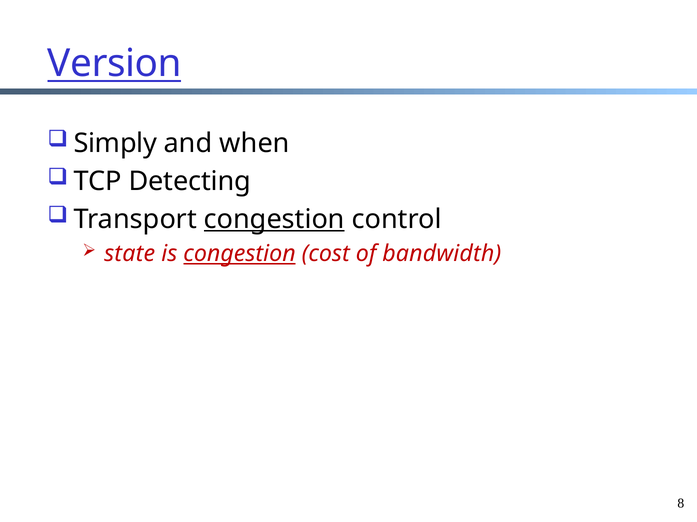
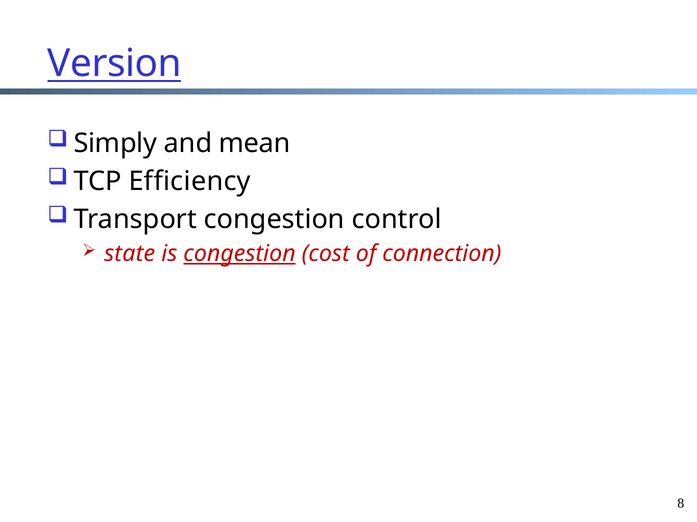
when: when -> mean
Detecting: Detecting -> Efficiency
congestion at (274, 219) underline: present -> none
bandwidth: bandwidth -> connection
